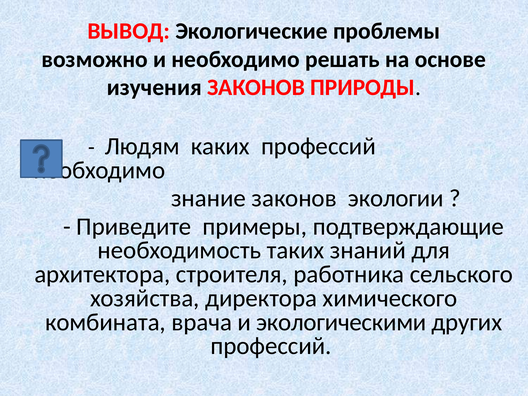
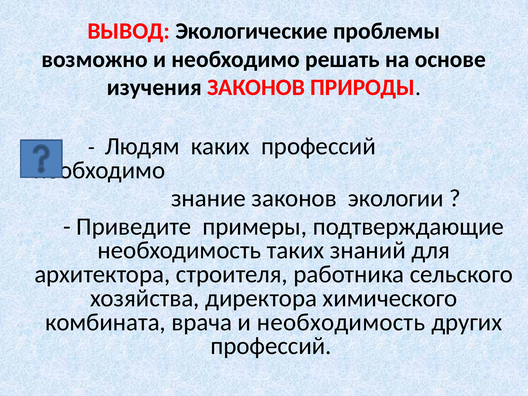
и экологическими: экологическими -> необходимость
